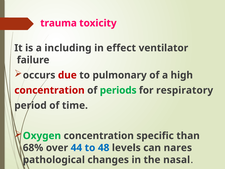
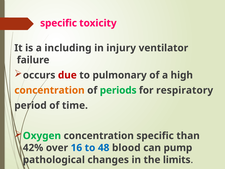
trauma at (59, 23): trauma -> specific
effect: effect -> injury
concentration at (49, 90) colour: red -> orange
68%: 68% -> 42%
44: 44 -> 16
levels: levels -> blood
nares: nares -> pump
nasal: nasal -> limits
